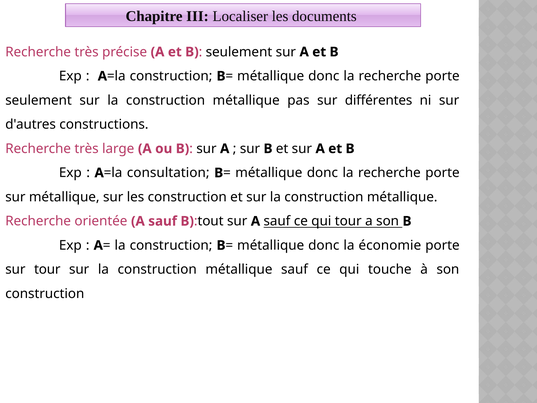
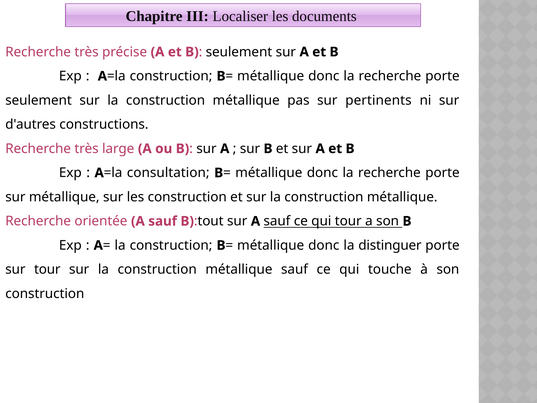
différentes: différentes -> pertinents
économie: économie -> distinguer
